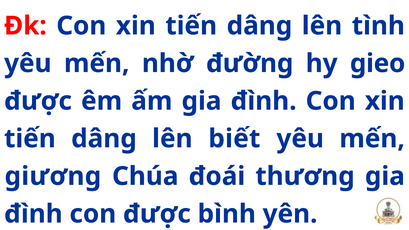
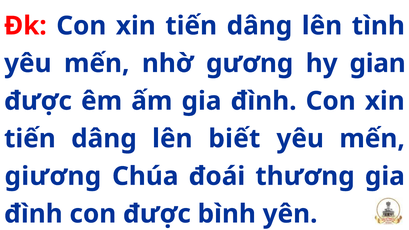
đường: đường -> gương
gieo: gieo -> gian
